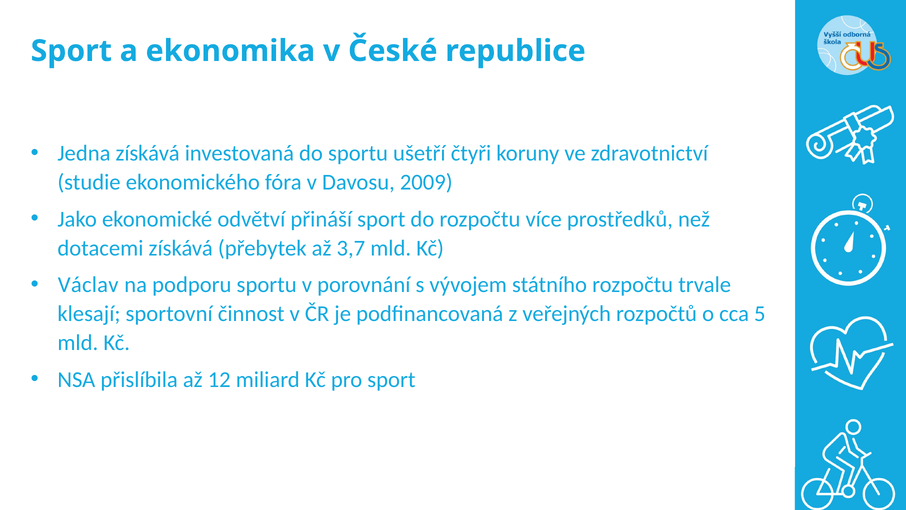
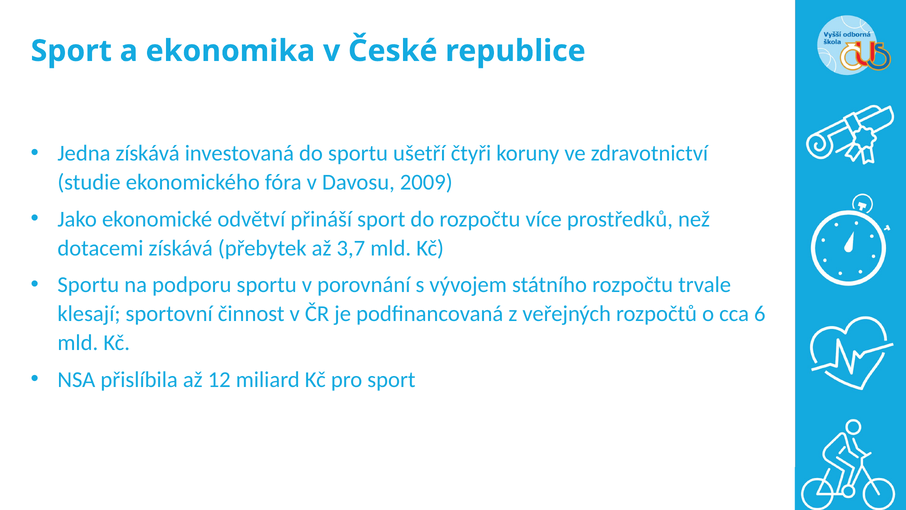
Václav at (88, 285): Václav -> Sportu
5: 5 -> 6
